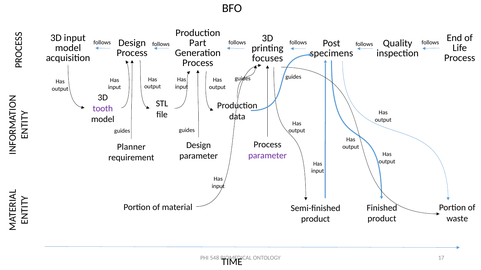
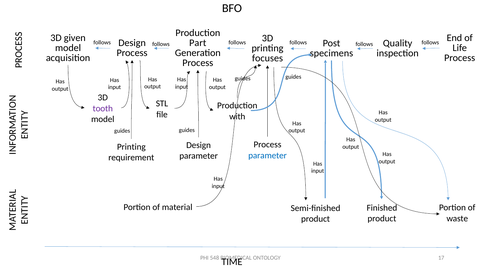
3D input: input -> given
data: data -> with
Planner at (131, 147): Planner -> Printing
parameter at (268, 156) colour: purple -> blue
